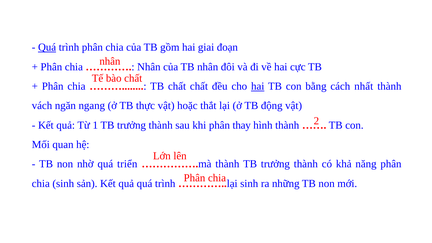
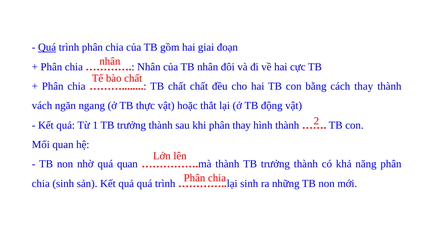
hai at (258, 86) underline: present -> none
cách nhất: nhất -> thay
quá triển: triển -> quan
